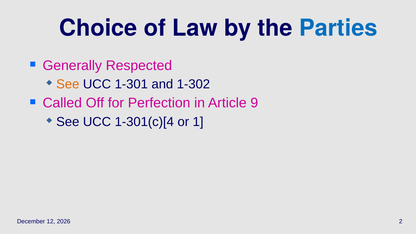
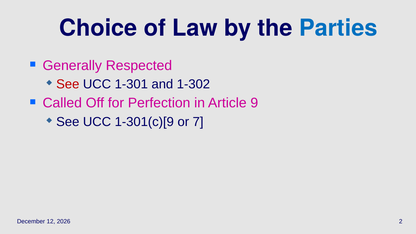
See at (68, 84) colour: orange -> red
1-301(c)[4: 1-301(c)[4 -> 1-301(c)[9
1: 1 -> 7
